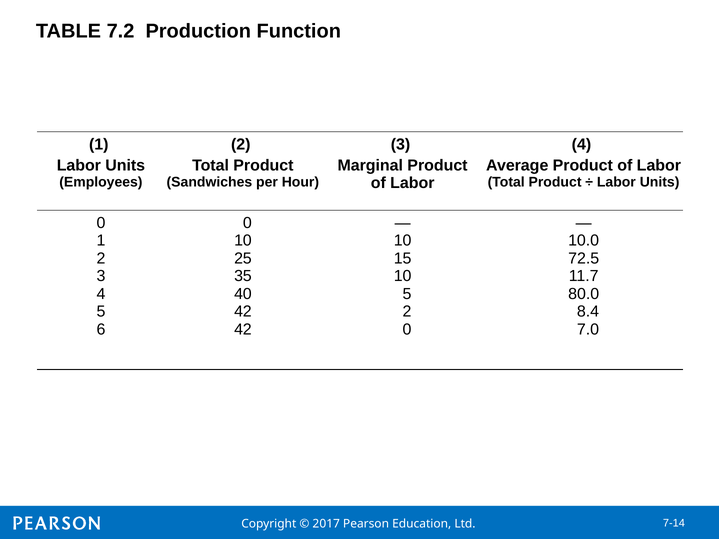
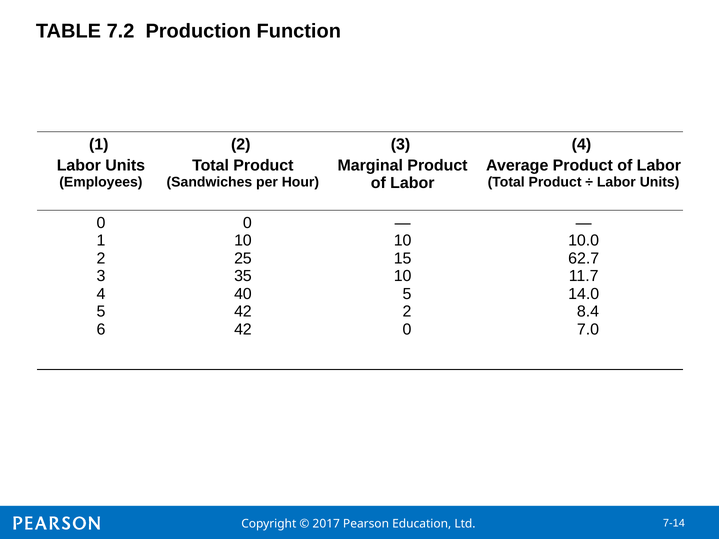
72.5: 72.5 -> 62.7
80.0: 80.0 -> 14.0
